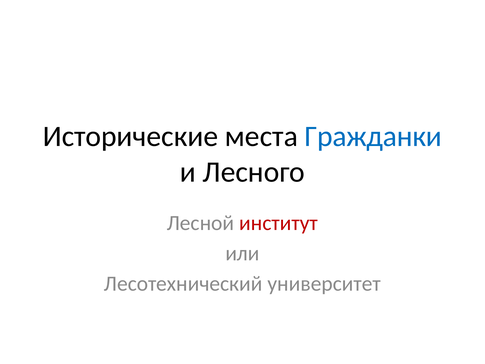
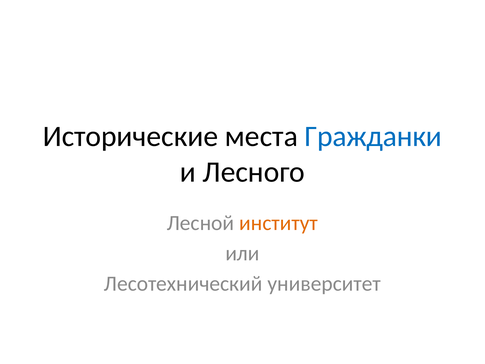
институт colour: red -> orange
